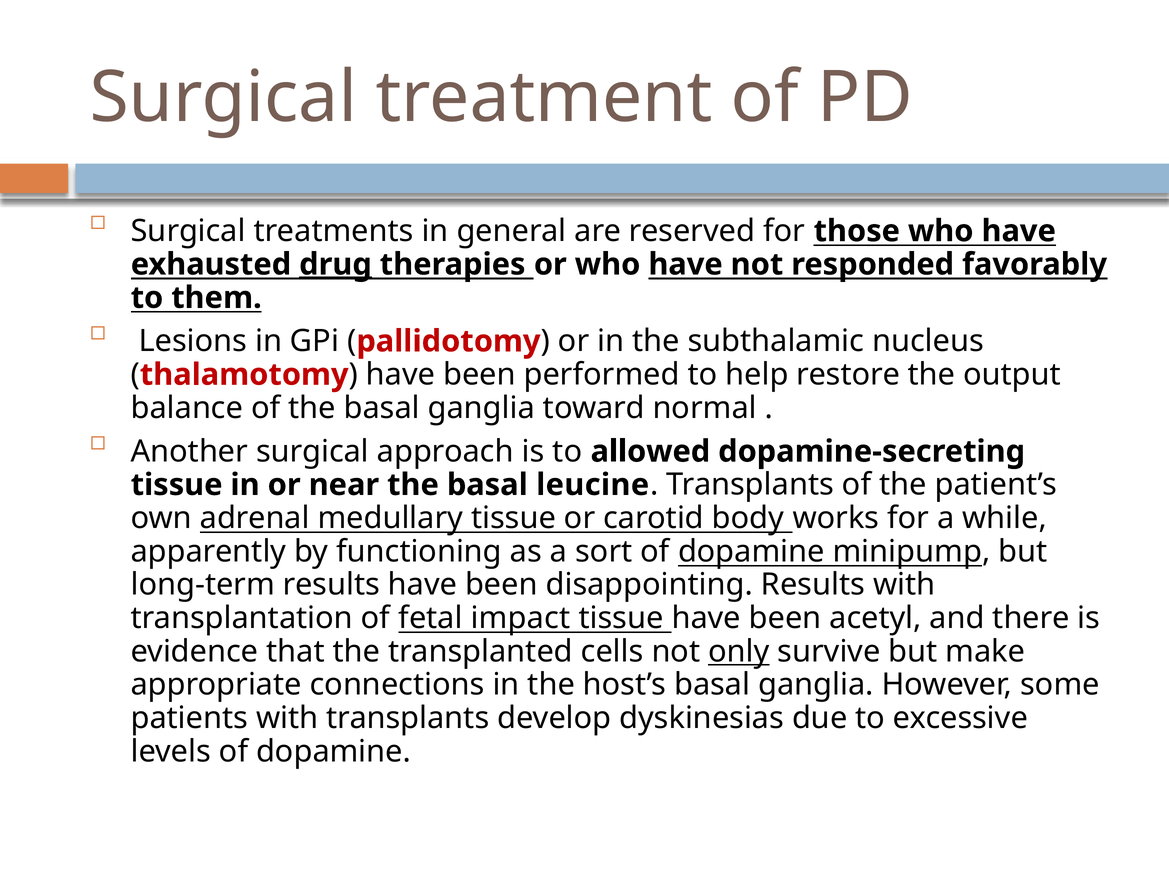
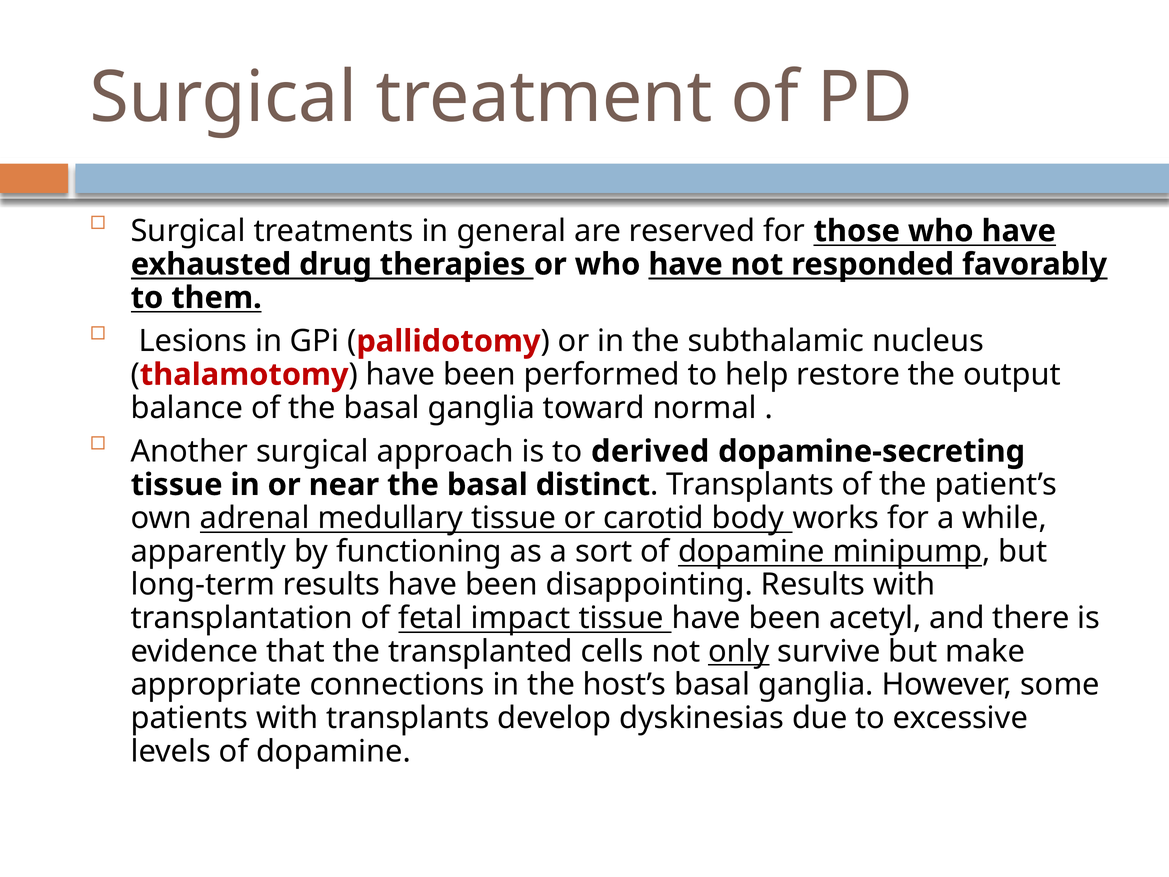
drug underline: present -> none
allowed: allowed -> derived
leucine: leucine -> distinct
